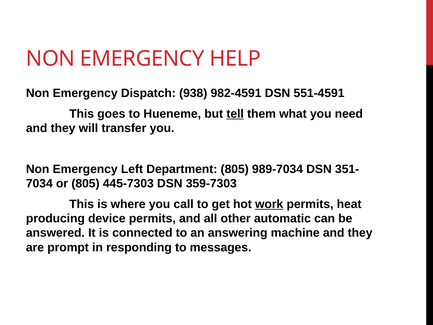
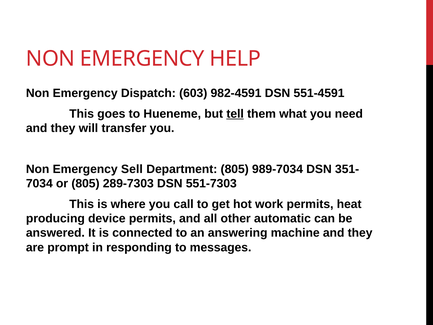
938: 938 -> 603
Left: Left -> Sell
445-7303: 445-7303 -> 289-7303
359-7303: 359-7303 -> 551-7303
work underline: present -> none
